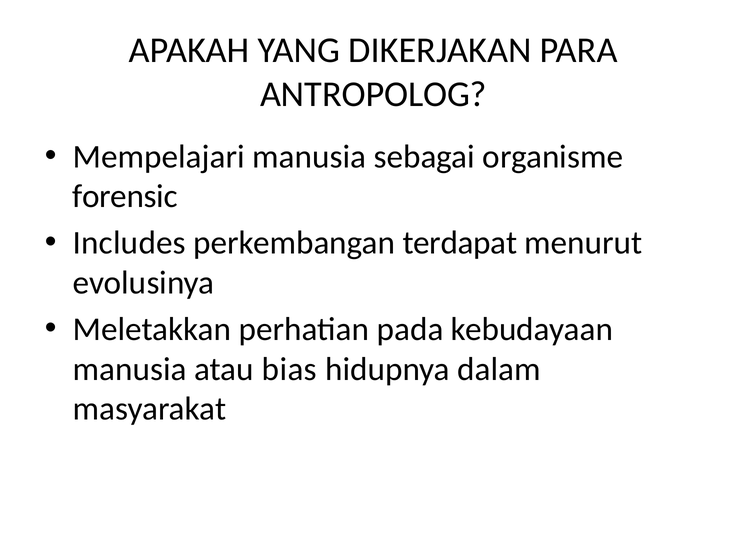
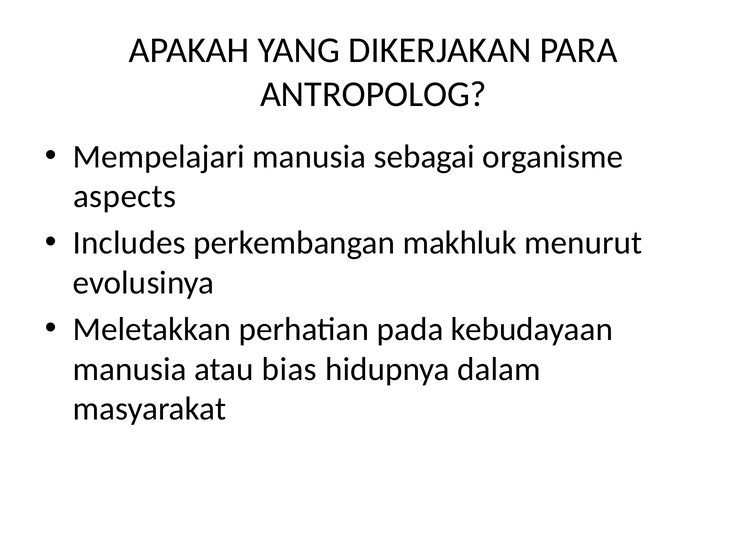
forensic: forensic -> aspects
terdapat: terdapat -> makhluk
